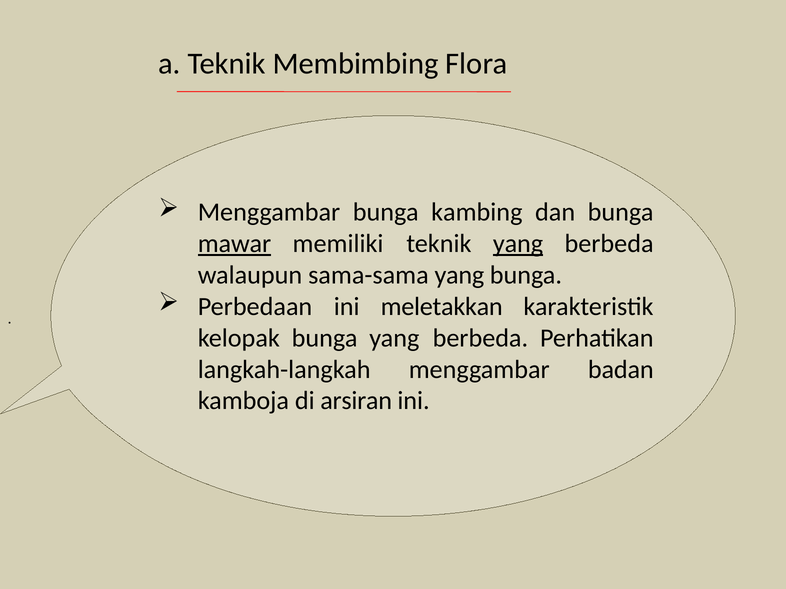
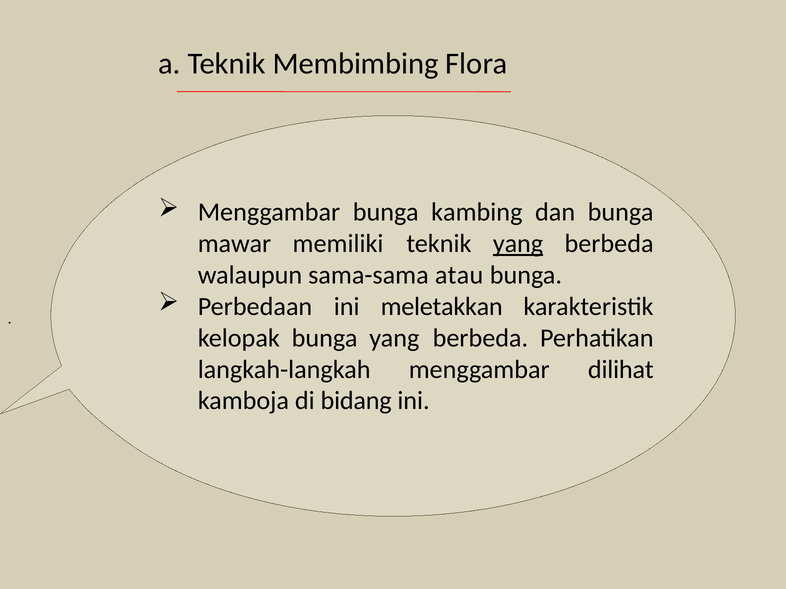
mawar underline: present -> none
sama-sama yang: yang -> atau
badan: badan -> dilihat
arsiran: arsiran -> bidang
